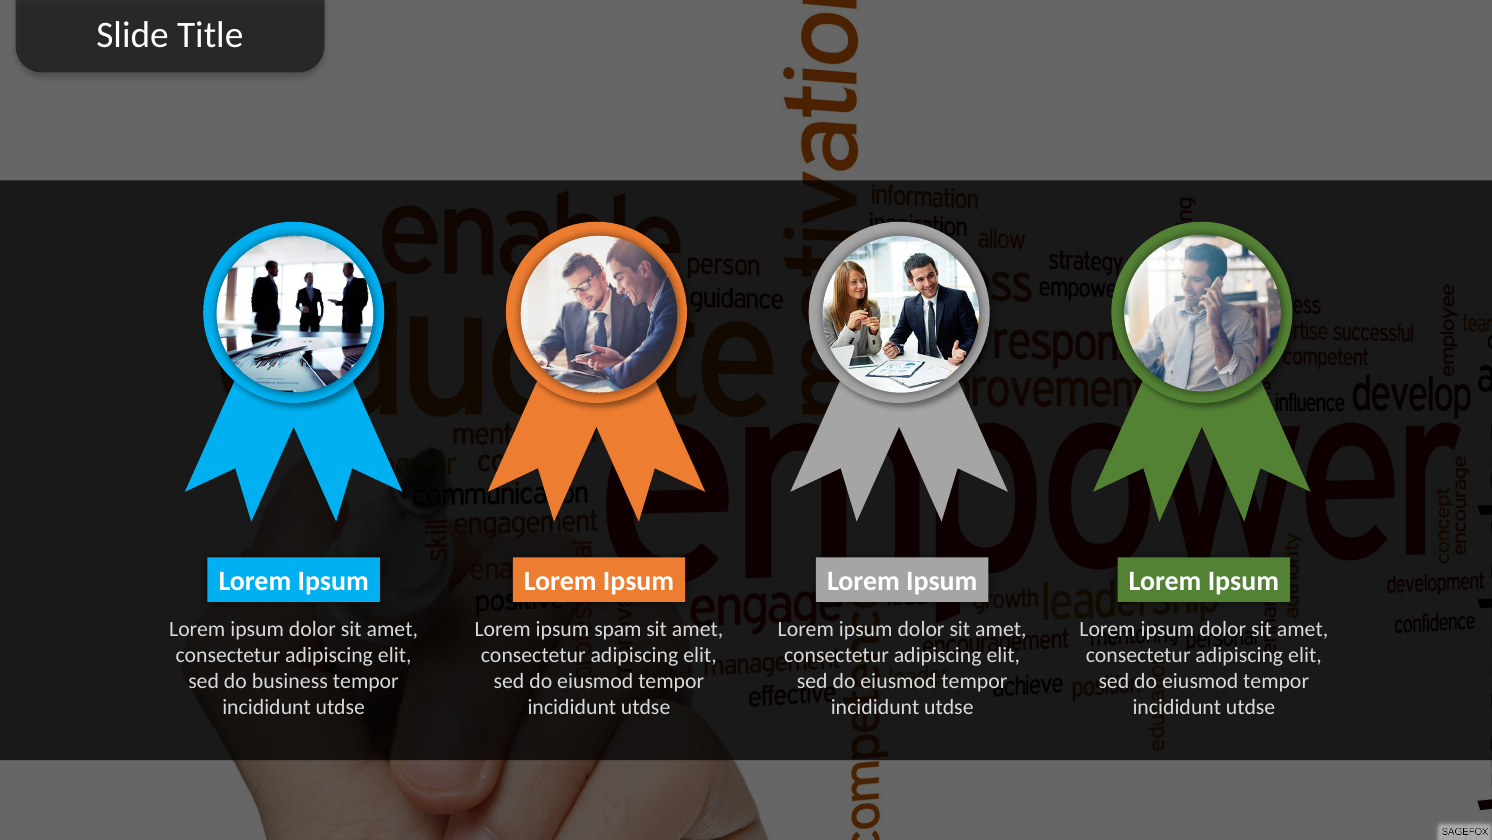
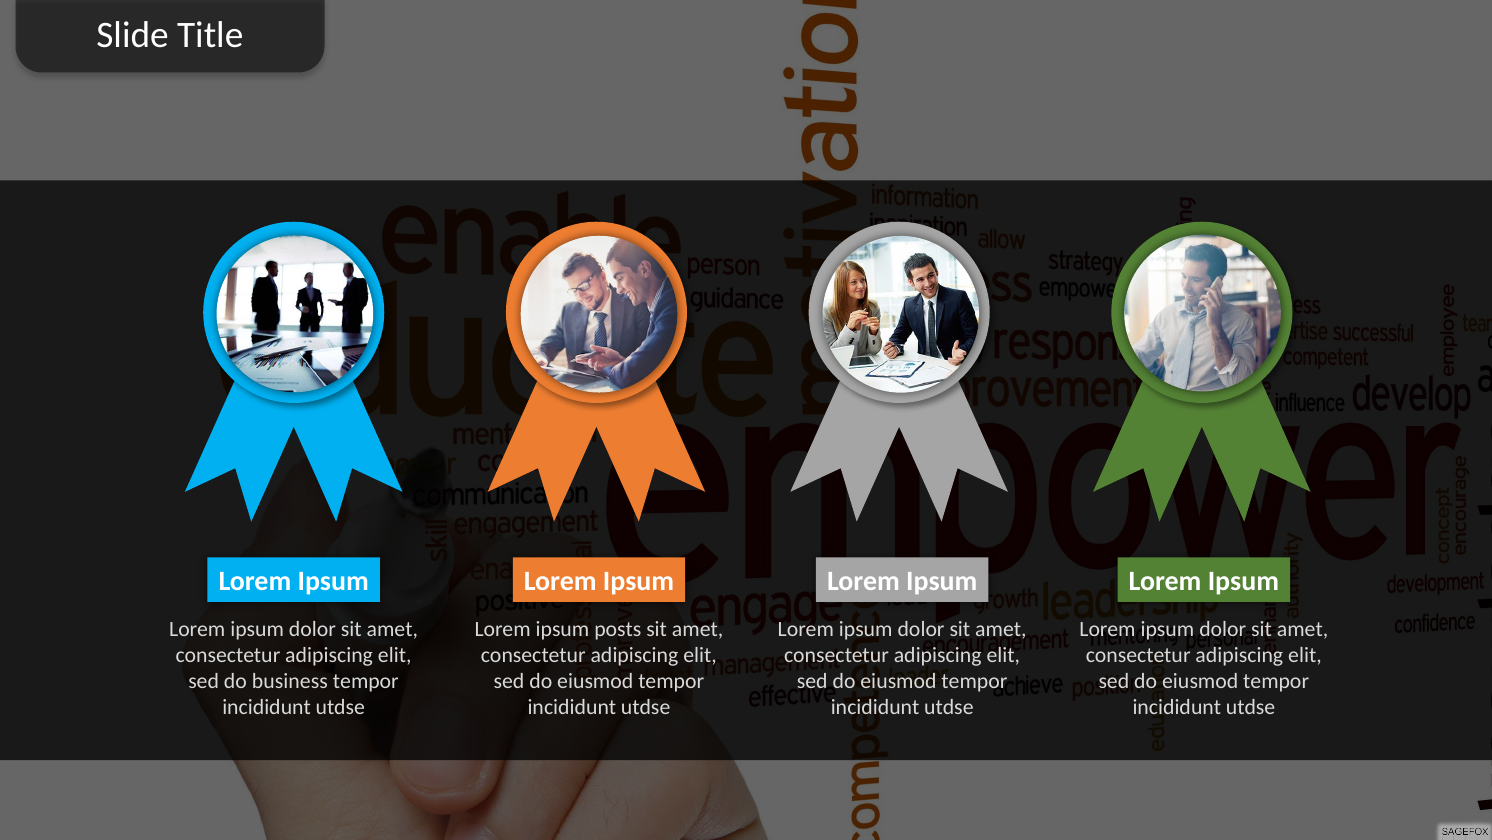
spam: spam -> posts
